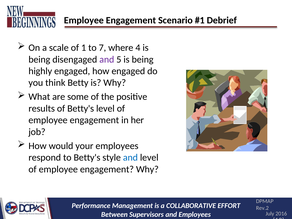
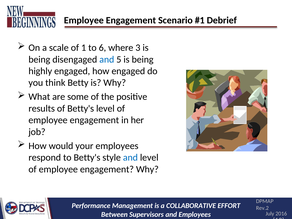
7: 7 -> 6
4: 4 -> 3
and at (107, 59) colour: purple -> blue
